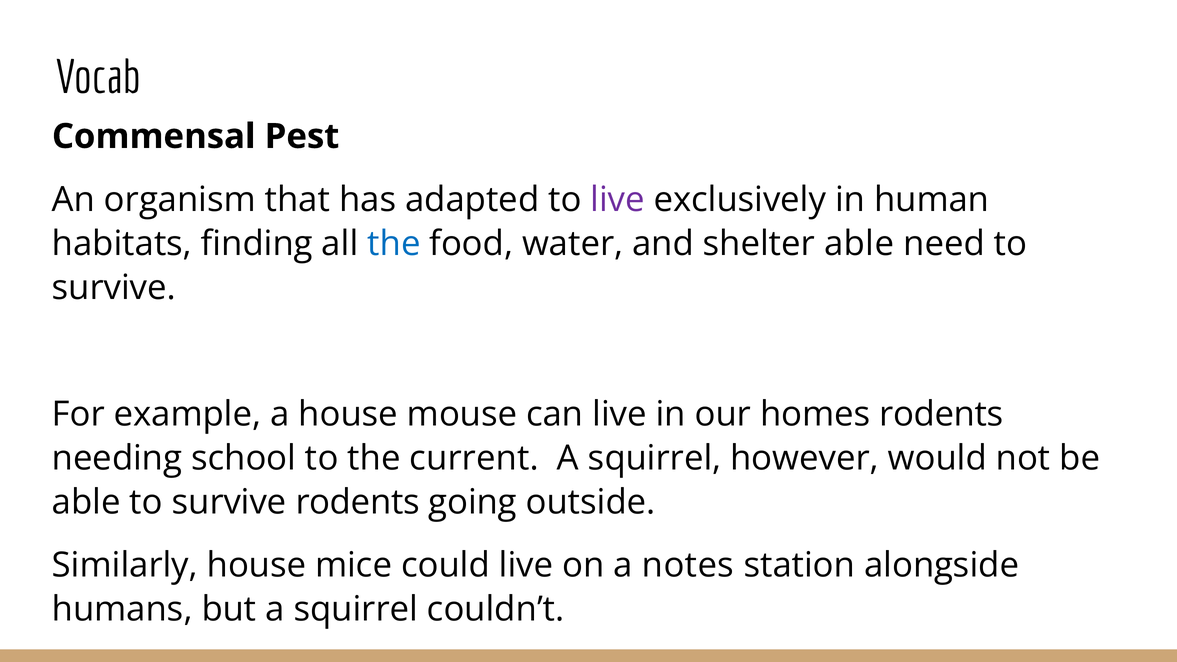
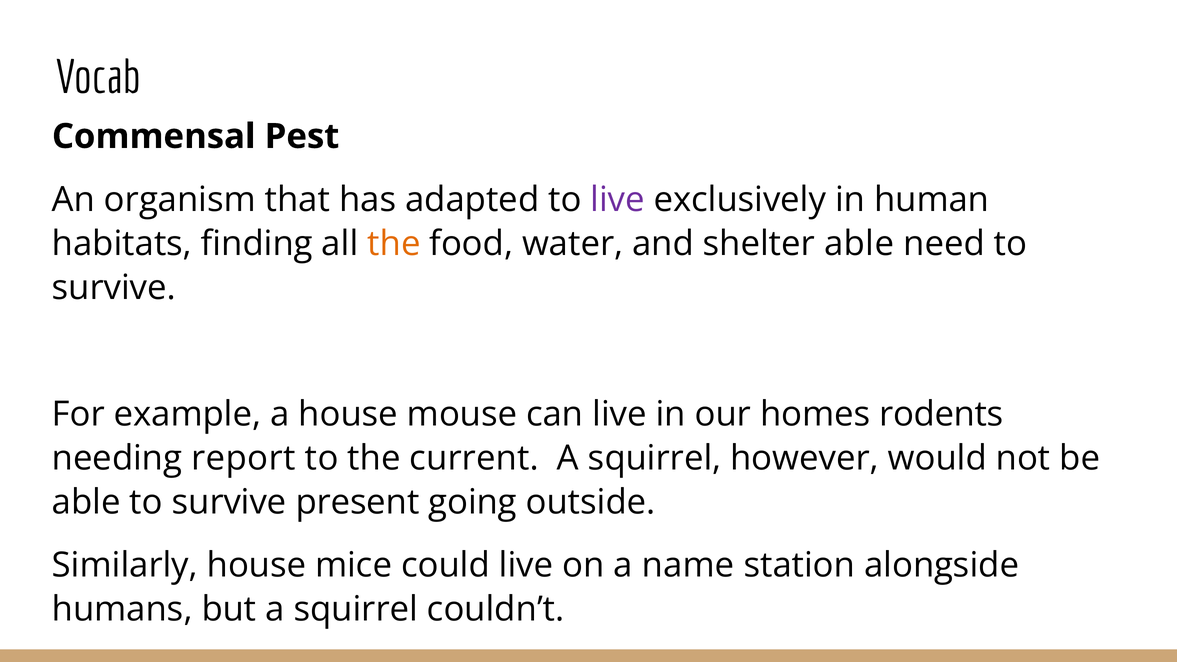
the at (394, 244) colour: blue -> orange
school: school -> report
survive rodents: rodents -> present
notes: notes -> name
